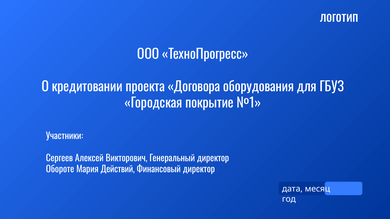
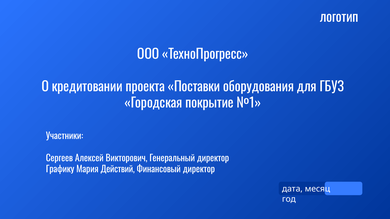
Договора: Договора -> Поставки
Обороте: Обороте -> Графику
